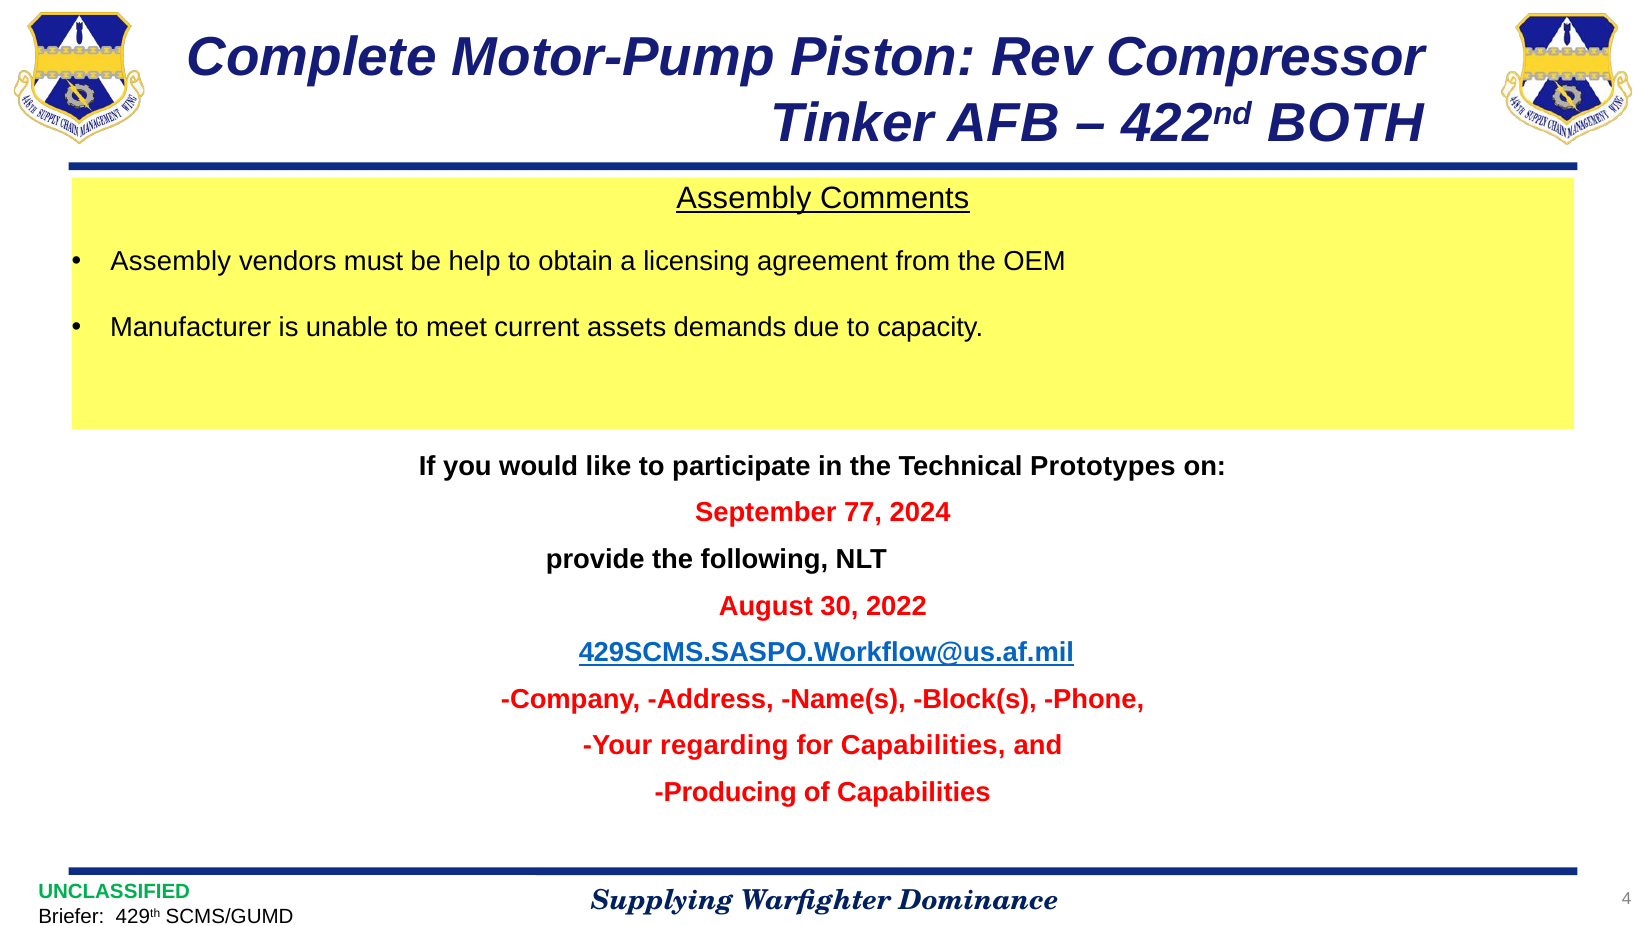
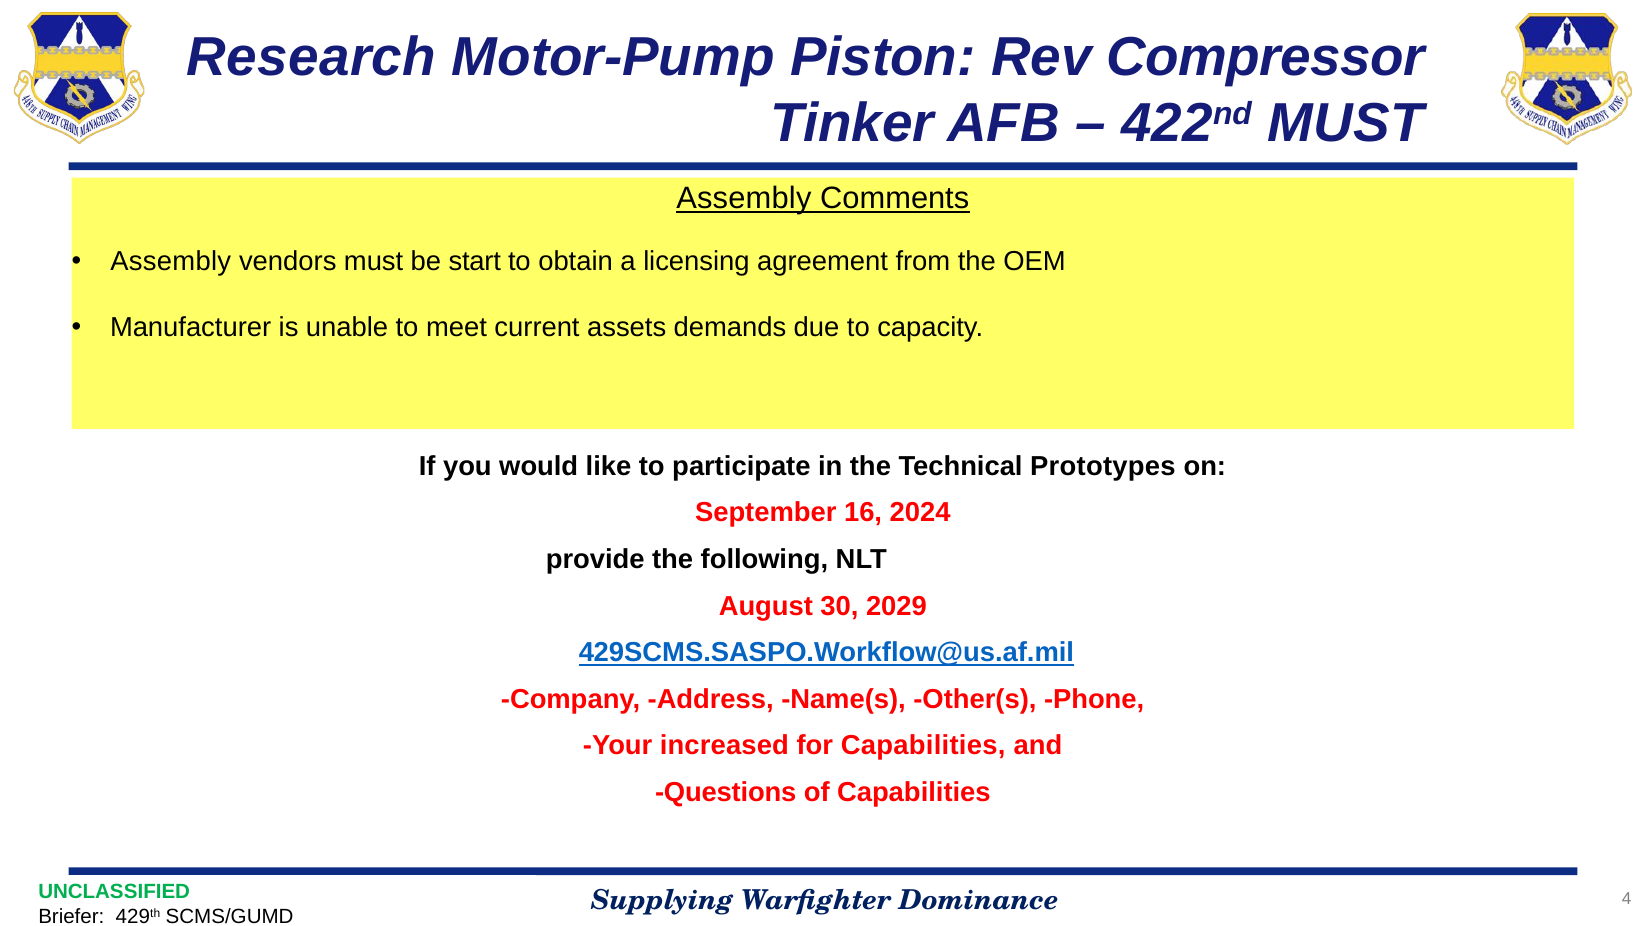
Complete: Complete -> Research
422nd BOTH: BOTH -> MUST
help: help -> start
77: 77 -> 16
2022: 2022 -> 2029
Block(s: Block(s -> Other(s
regarding: regarding -> increased
Producing: Producing -> Questions
